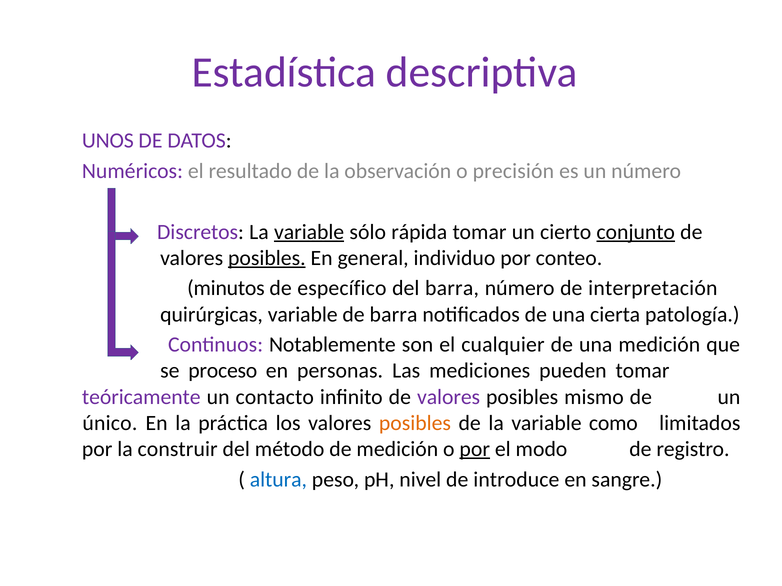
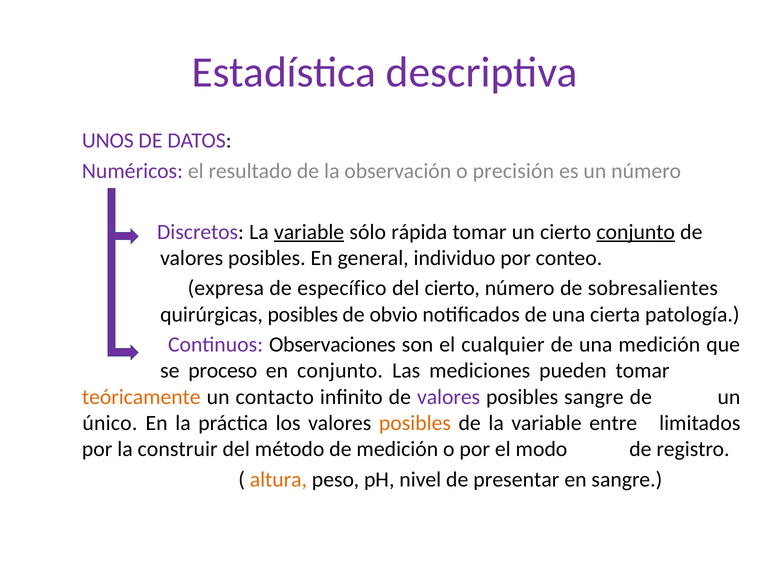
posibles at (267, 258) underline: present -> none
minutos: minutos -> expresa
del barra: barra -> cierto
interpretación: interpretación -> sobresalientes
quirúrgicas variable: variable -> posibles
de barra: barra -> obvio
Notablemente: Notablemente -> Observaciones
en personas: personas -> conjunto
teóricamente colour: purple -> orange
posibles mismo: mismo -> sangre
como: como -> entre
por at (475, 449) underline: present -> none
altura colour: blue -> orange
introduce: introduce -> presentar
